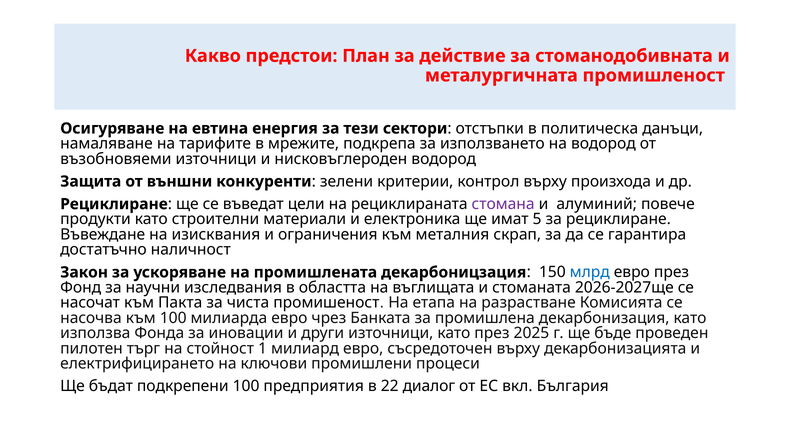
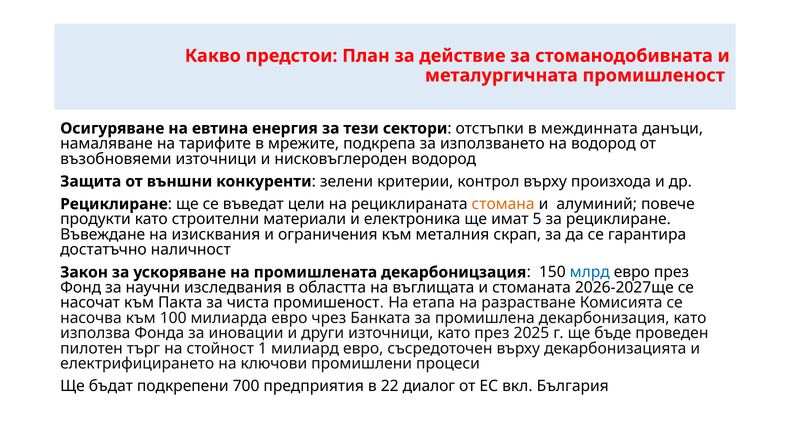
политическа: политическа -> междинната
стомана colour: purple -> orange
подкрепени 100: 100 -> 700
